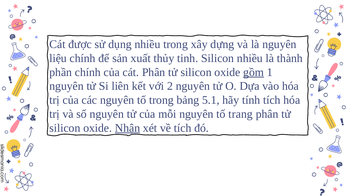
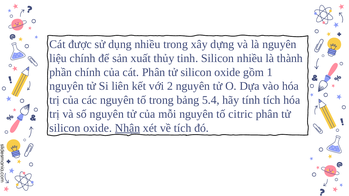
gồm underline: present -> none
5.1: 5.1 -> 5.4
trang: trang -> citric
